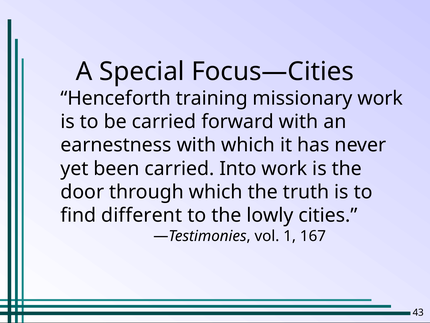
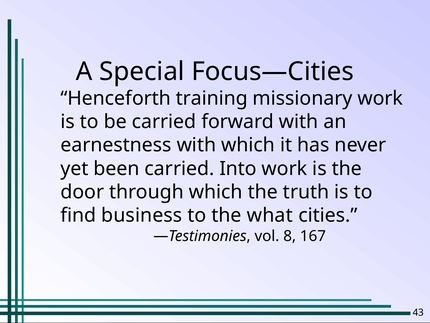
different: different -> business
lowly: lowly -> what
1: 1 -> 8
